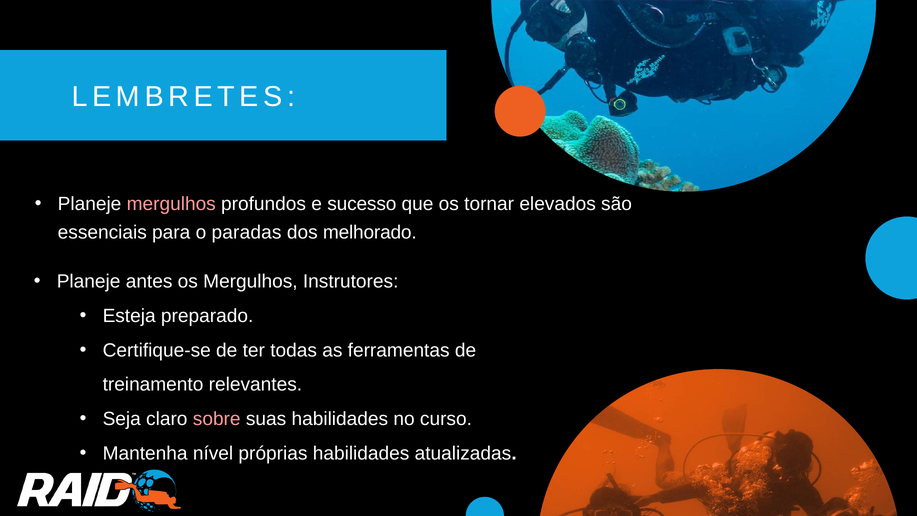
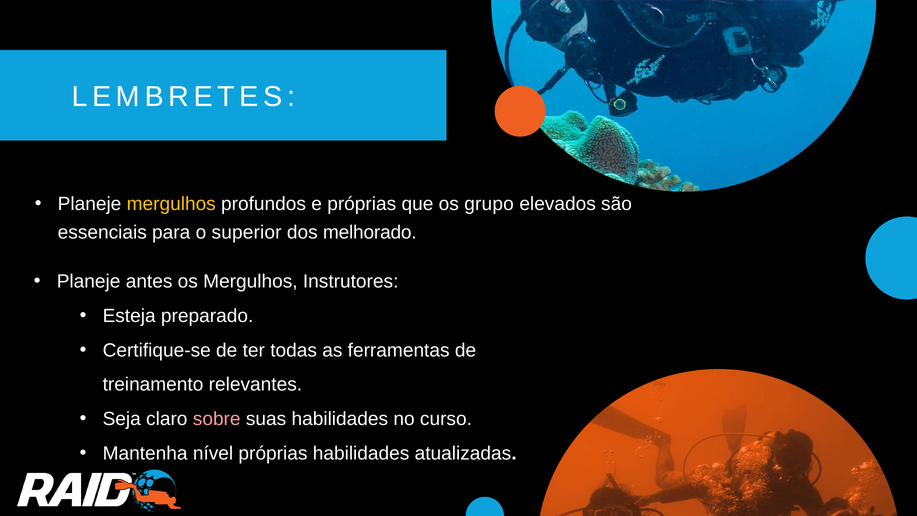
mergulhos at (171, 204) colour: pink -> yellow
e sucesso: sucesso -> próprias
tornar: tornar -> grupo
paradas: paradas -> superior
